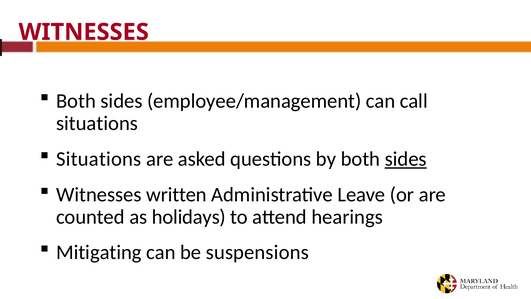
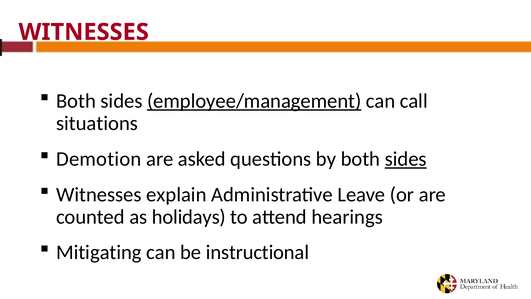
employee/management underline: none -> present
Situations at (99, 159): Situations -> Demotion
written: written -> explain
suspensions: suspensions -> instructional
